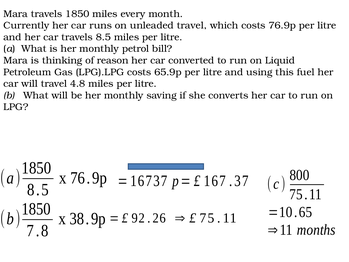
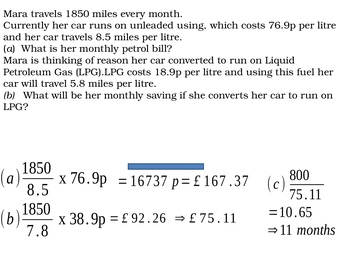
unleaded travel: travel -> using
65.9p: 65.9p -> 18.9p
4.8: 4.8 -> 5.8
